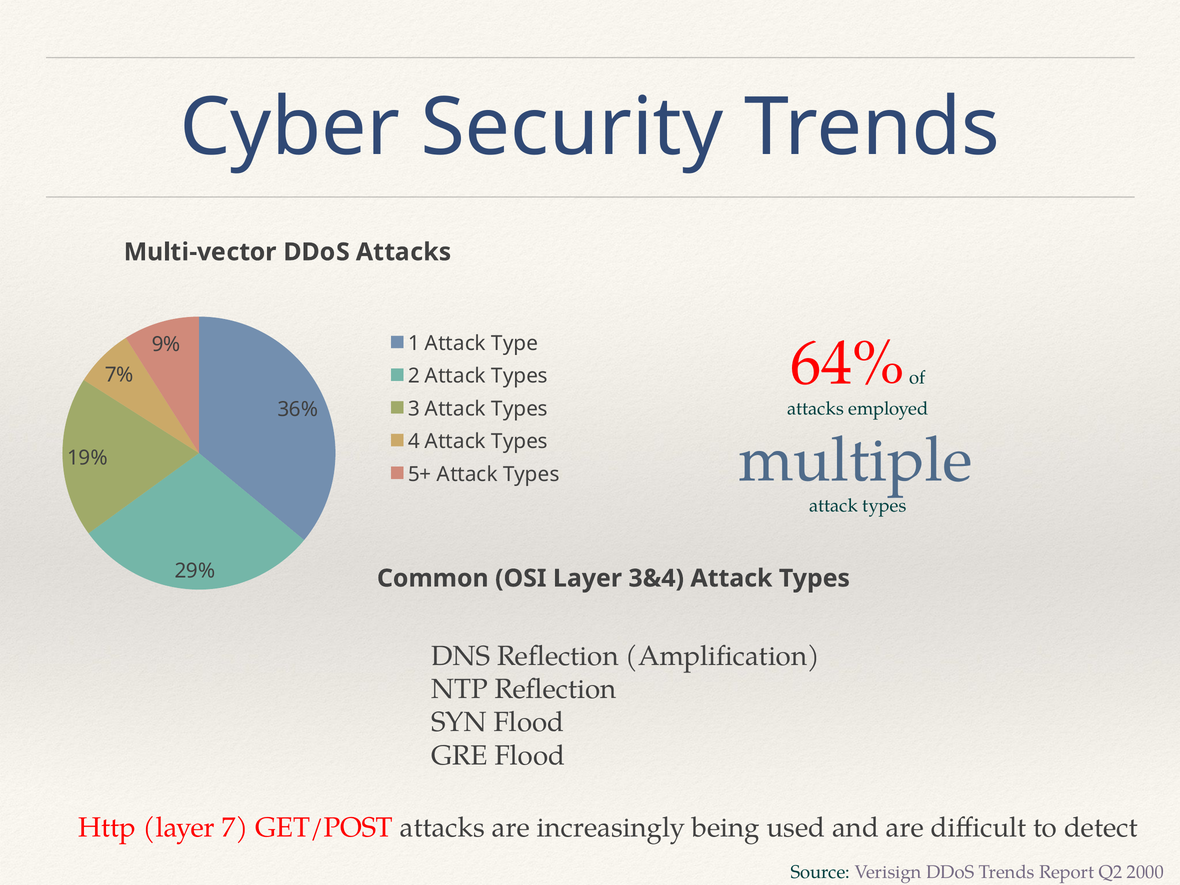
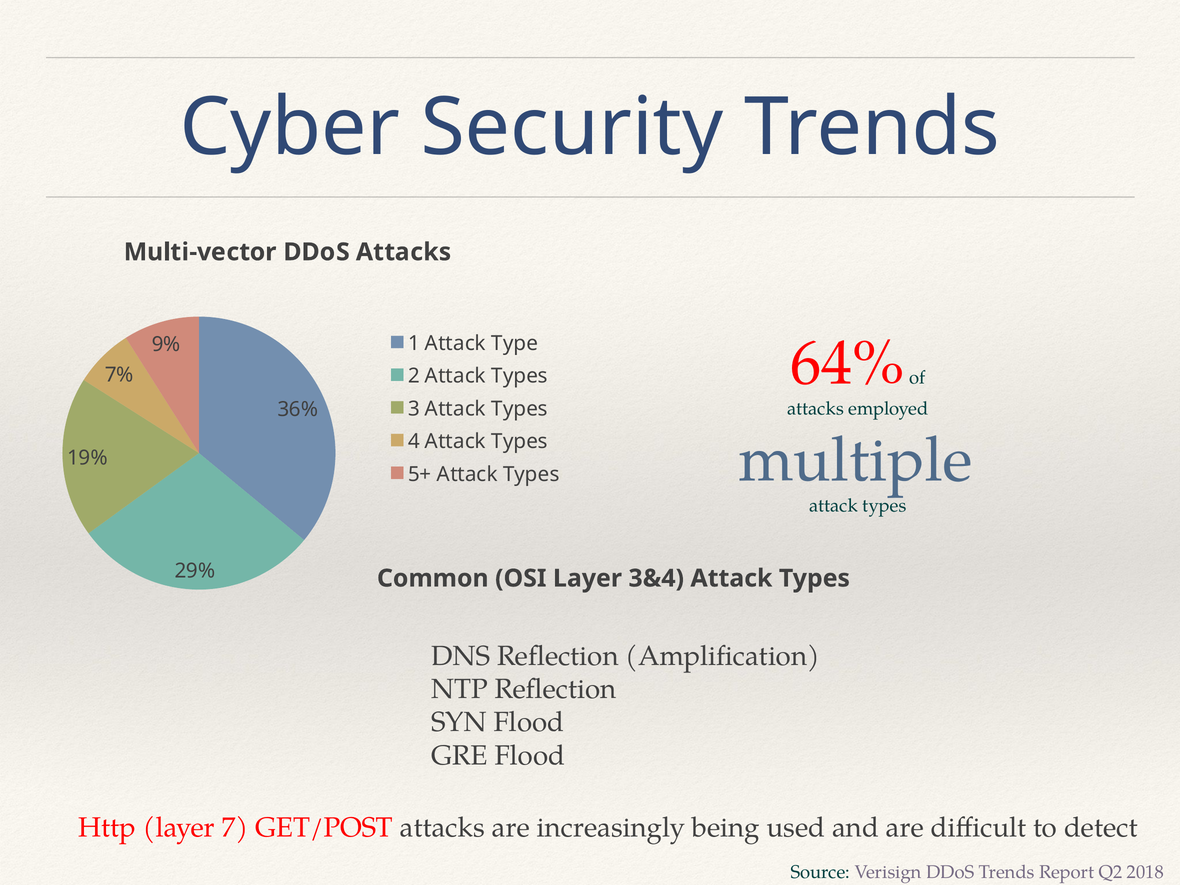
2000: 2000 -> 2018
